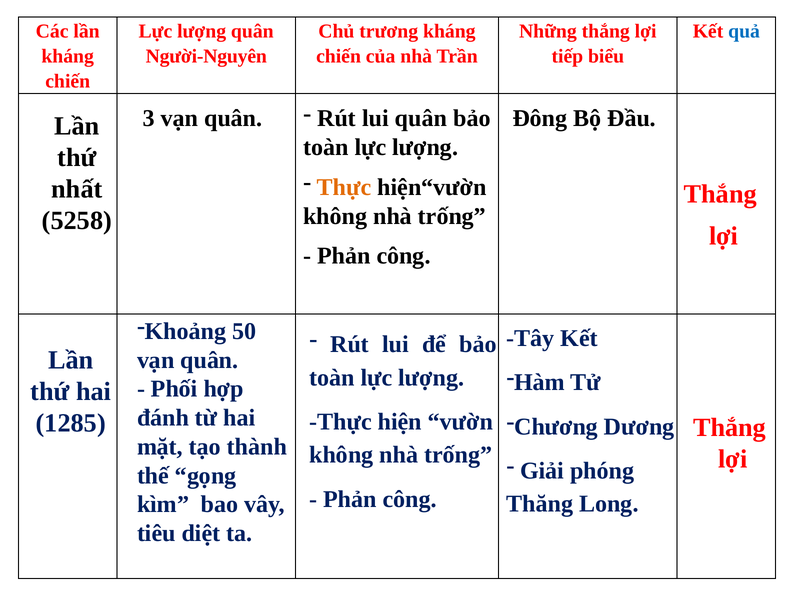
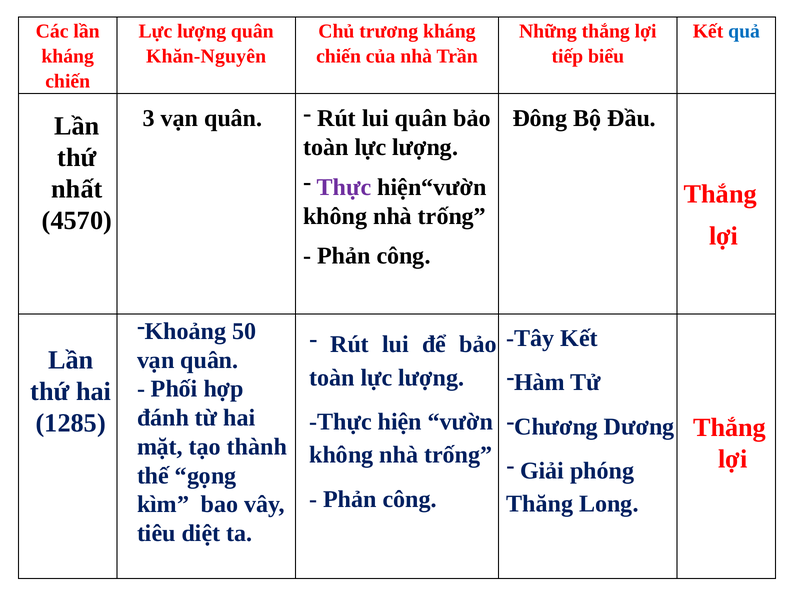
Người-Nguyên: Người-Nguyên -> Khăn-Nguyên
Thực at (344, 187) colour: orange -> purple
5258: 5258 -> 4570
